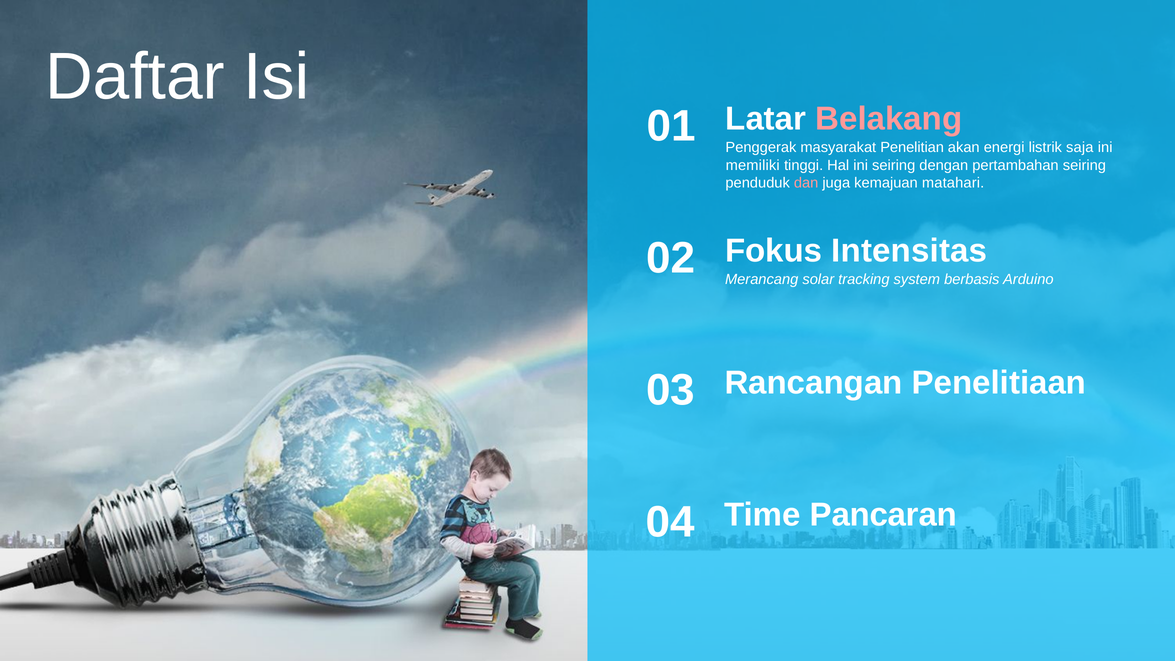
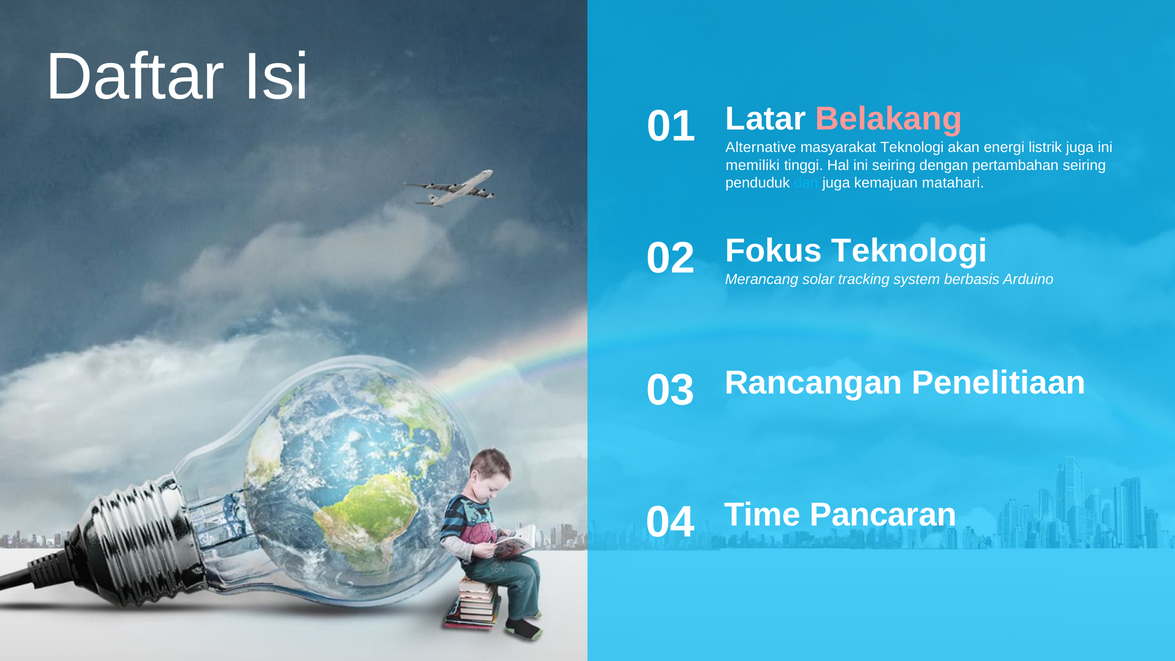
Penggerak: Penggerak -> Alternative
masyarakat Penelitian: Penelitian -> Teknologi
listrik saja: saja -> juga
dan colour: pink -> light blue
Fokus Intensitas: Intensitas -> Teknologi
